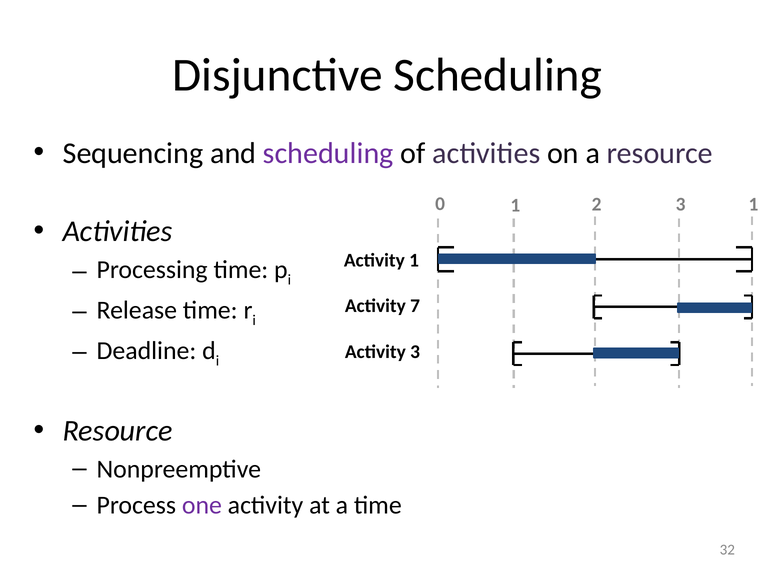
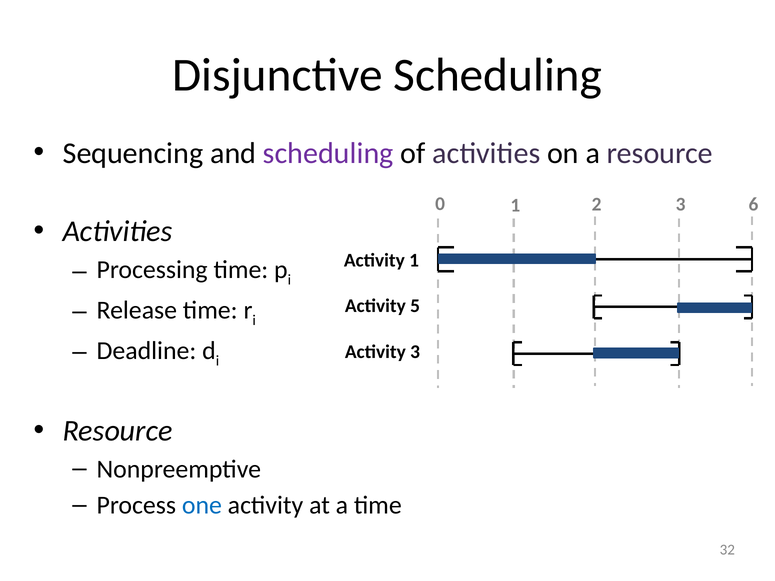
3 1: 1 -> 6
7: 7 -> 5
one colour: purple -> blue
